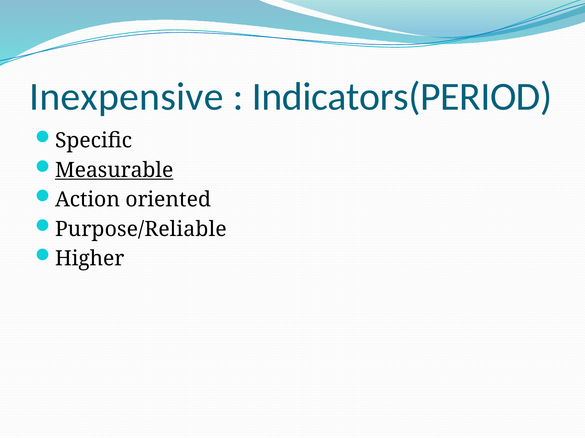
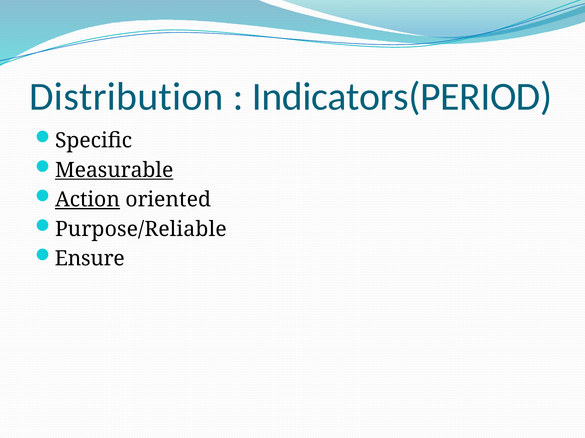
Inexpensive: Inexpensive -> Distribution
Action underline: none -> present
Higher: Higher -> Ensure
